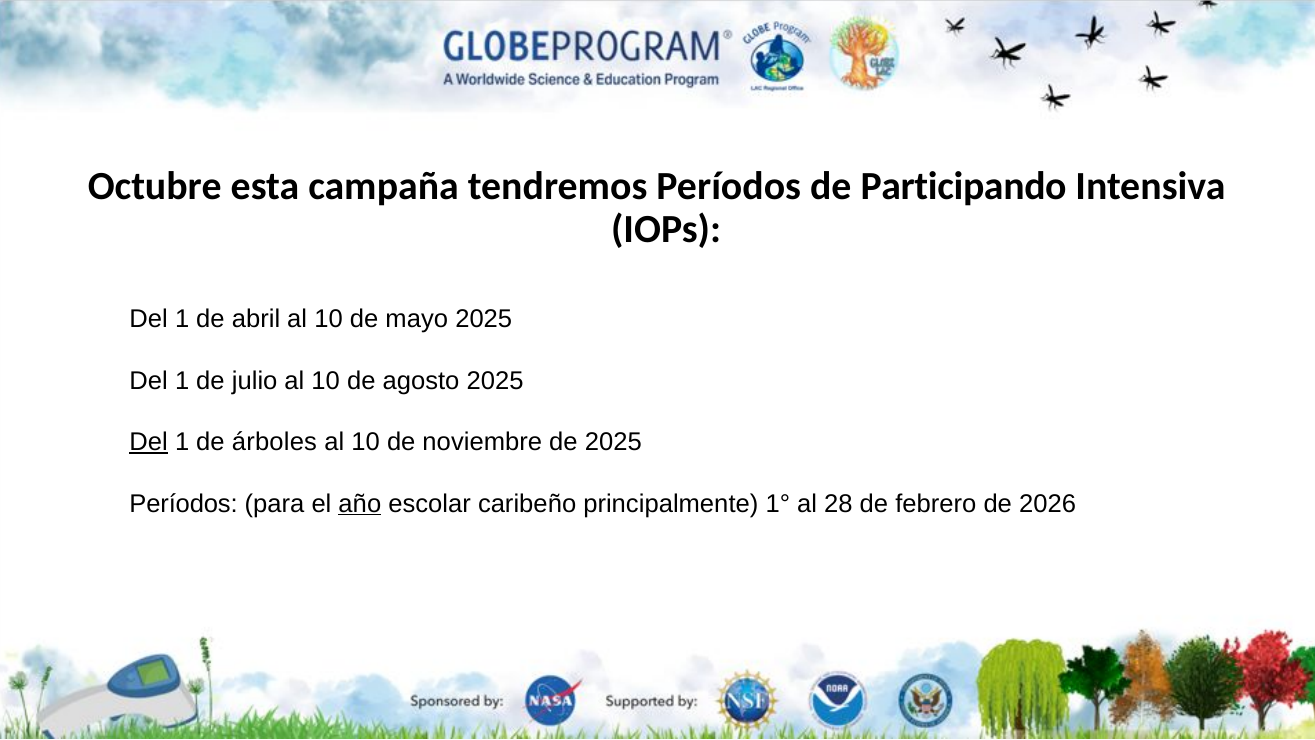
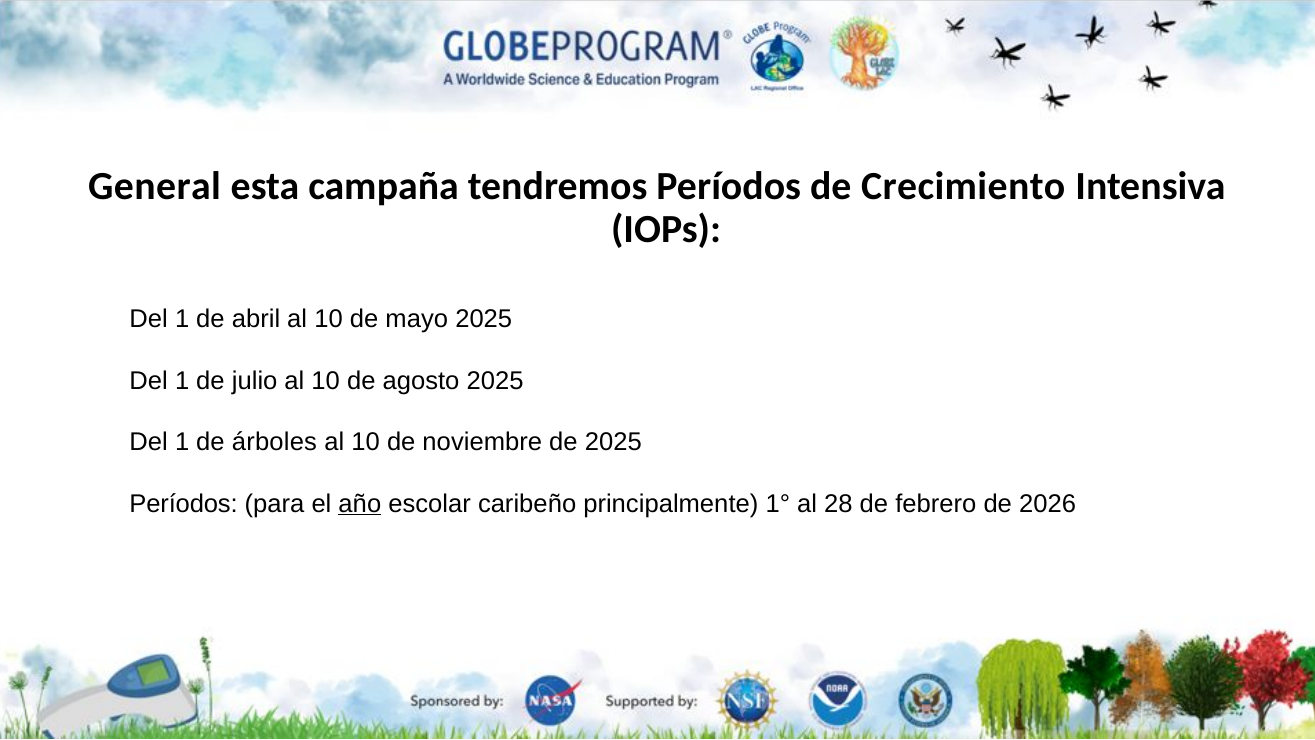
Octubre: Octubre -> General
Participando: Participando -> Crecimiento
Del at (149, 442) underline: present -> none
